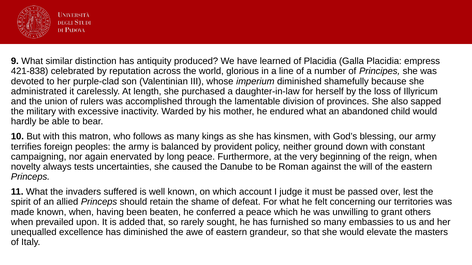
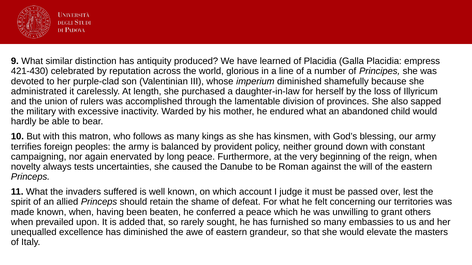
421-838: 421-838 -> 421-430
